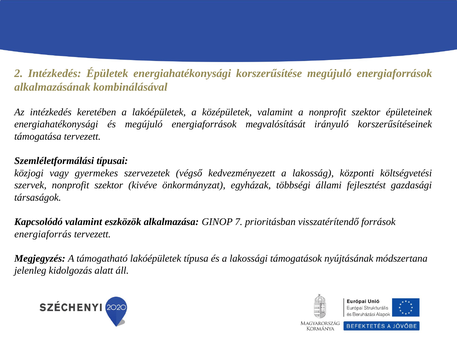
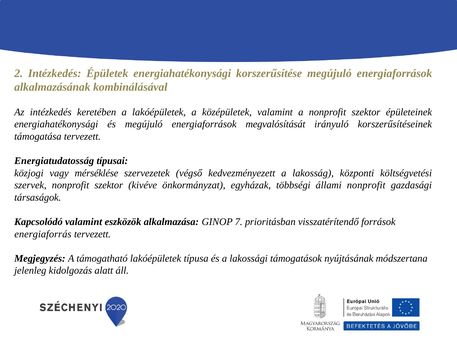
Szemléletformálási: Szemléletformálási -> Energiatudatosság
gyermekes: gyermekes -> mérséklése
állami fejlesztést: fejlesztést -> nonprofit
